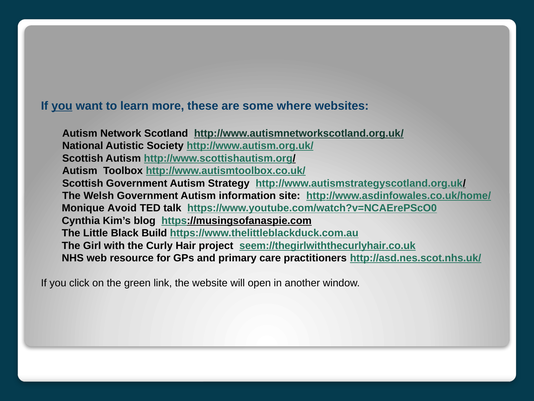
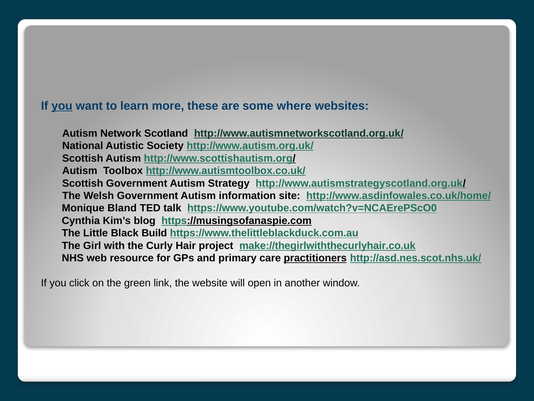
Avoid: Avoid -> Bland
seem://thegirlwiththecurlyhair.co.uk: seem://thegirlwiththecurlyhair.co.uk -> make://thegirlwiththecurlyhair.co.uk
practitioners underline: none -> present
